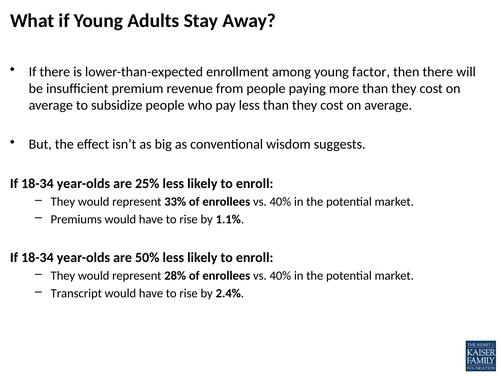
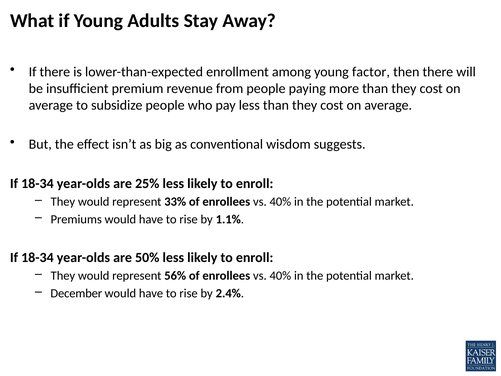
28%: 28% -> 56%
Transcript: Transcript -> December
